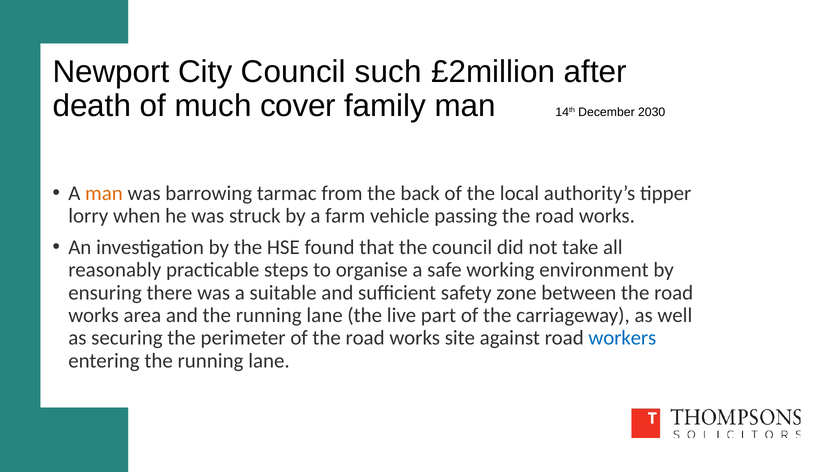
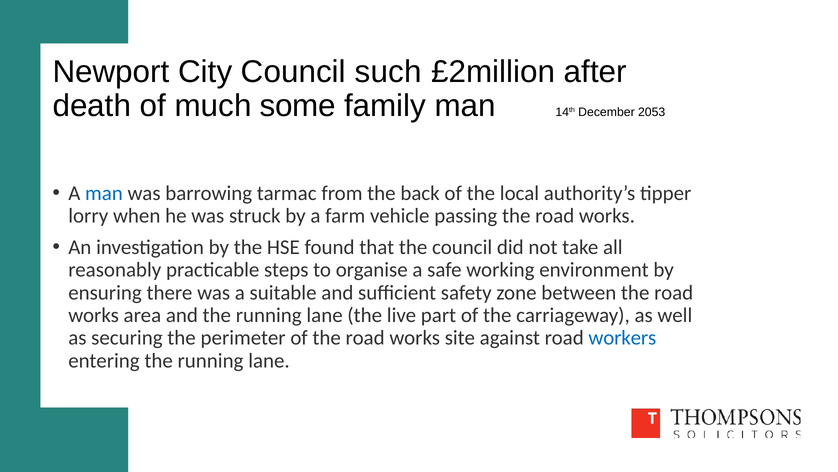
cover: cover -> some
2030: 2030 -> 2053
man at (104, 193) colour: orange -> blue
